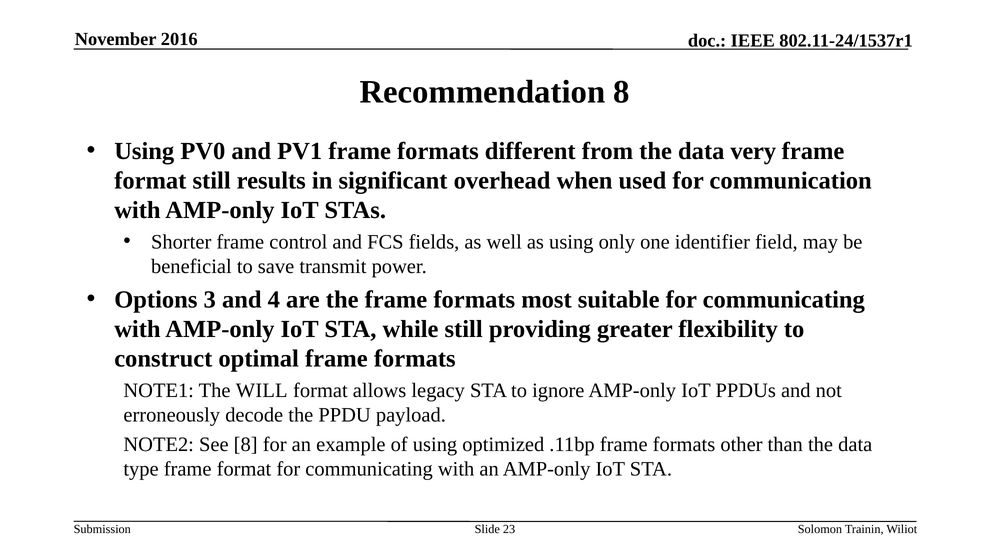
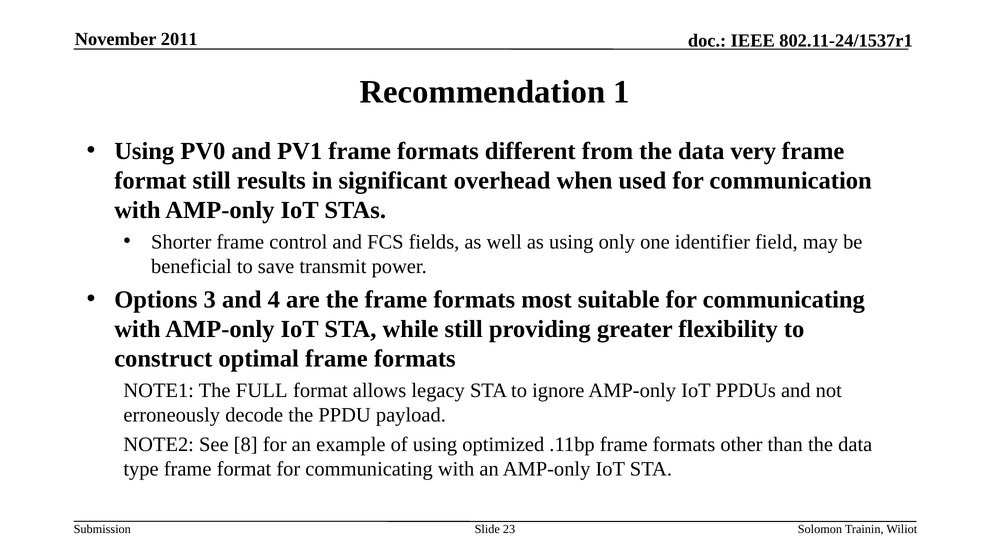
2016: 2016 -> 2011
Recommendation 8: 8 -> 1
WILL: WILL -> FULL
